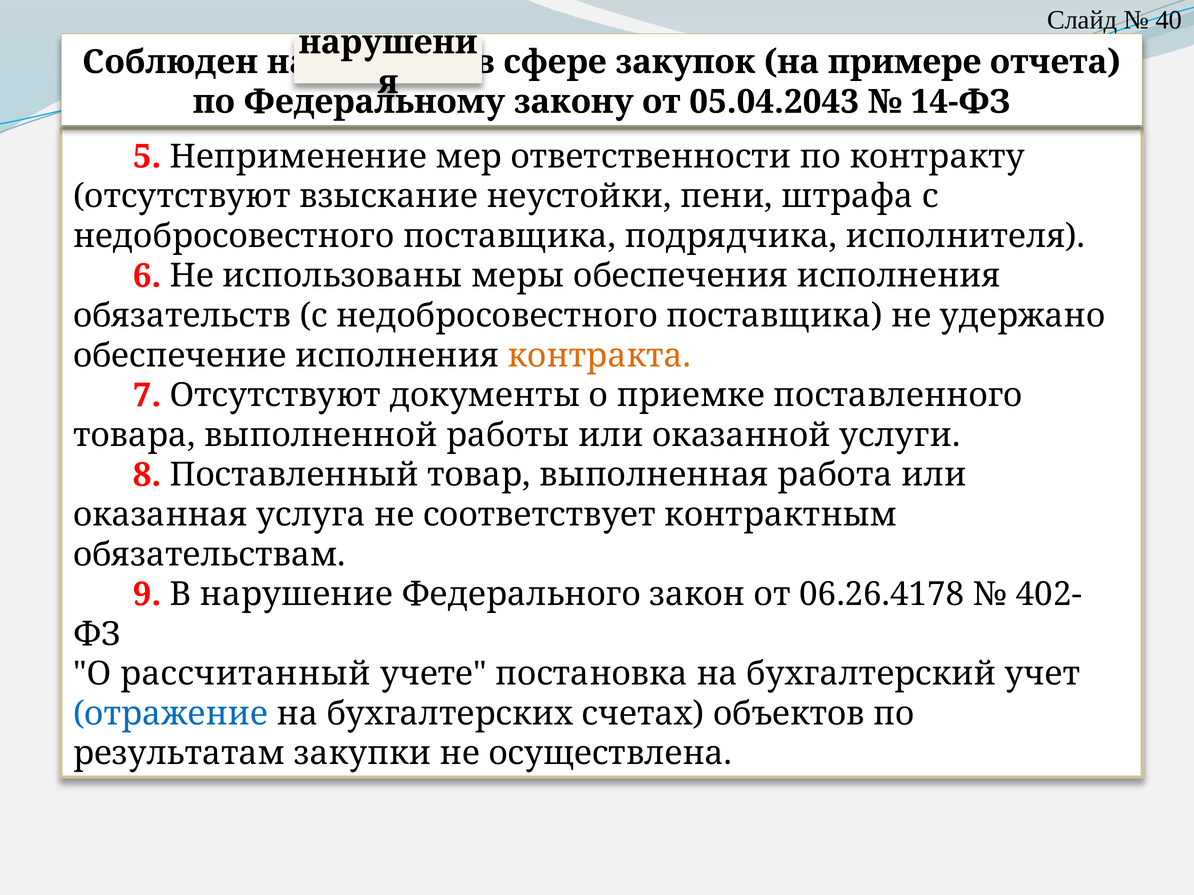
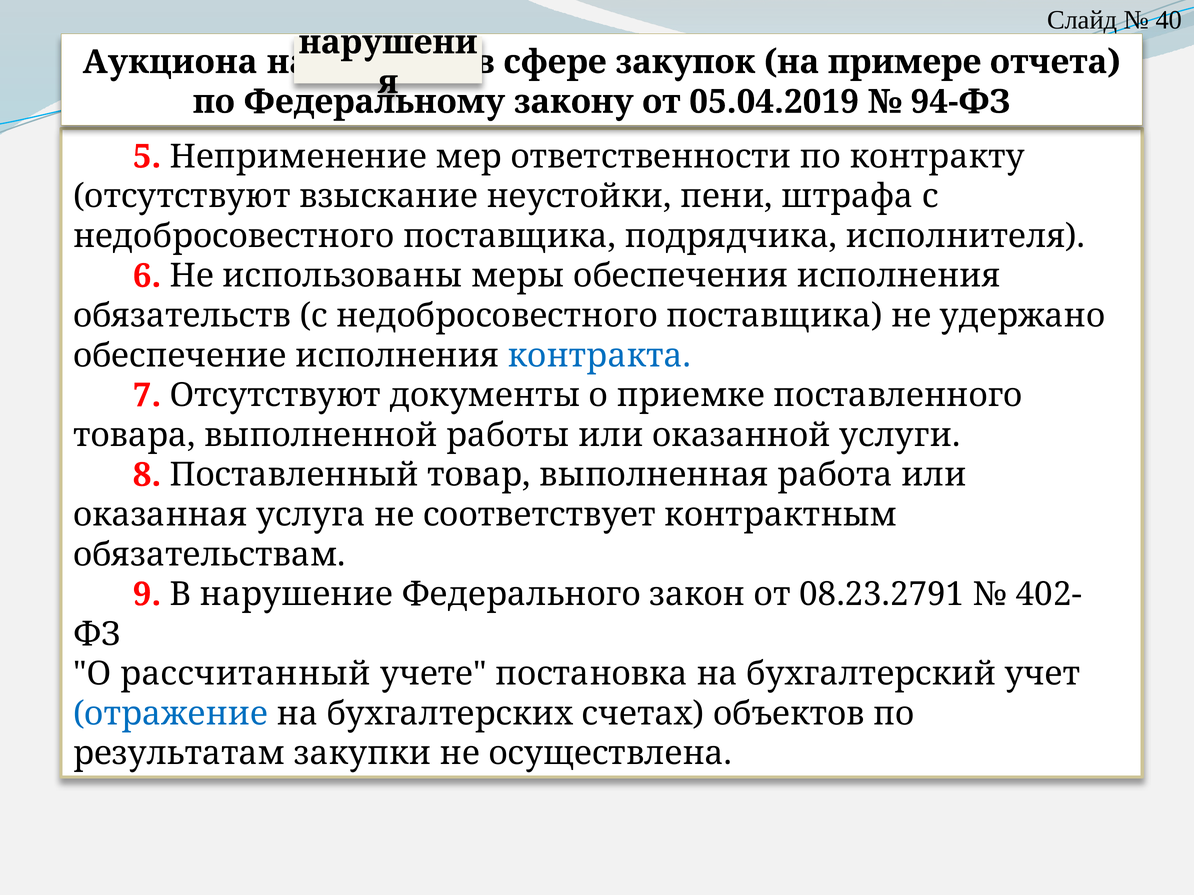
Соблюден: Соблюден -> Аукциона
05.04.2043: 05.04.2043 -> 05.04.2019
14-ФЗ: 14-ФЗ -> 94-ФЗ
контракта colour: orange -> blue
06.26.4178: 06.26.4178 -> 08.23.2791
